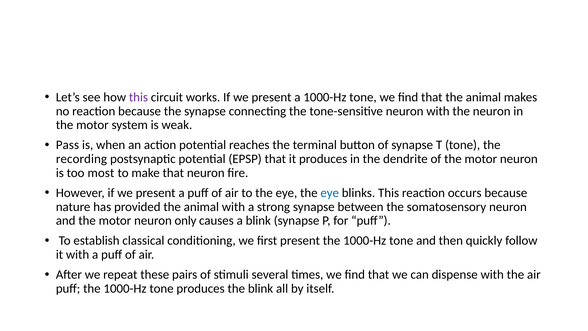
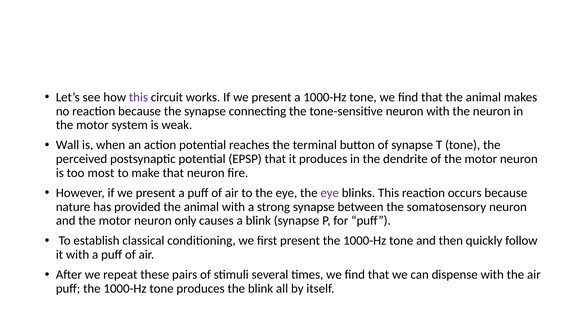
Pass: Pass -> Wall
recording: recording -> perceived
eye at (330, 193) colour: blue -> purple
